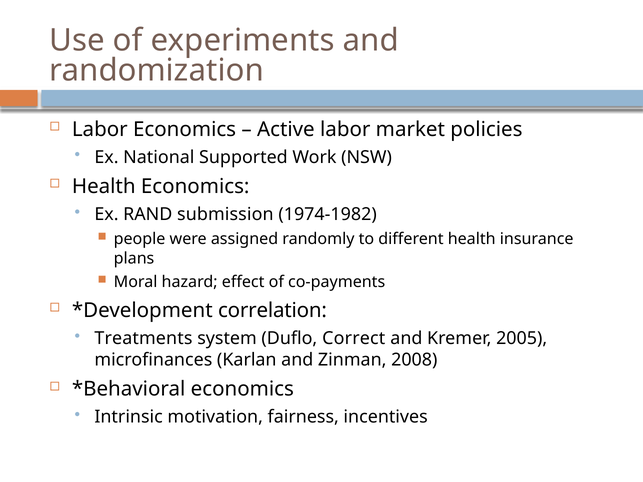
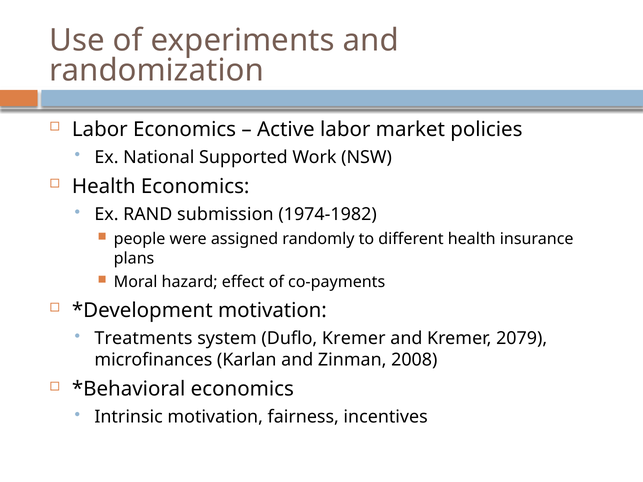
correlation at (272, 311): correlation -> motivation
Duflo Correct: Correct -> Kremer
2005: 2005 -> 2079
